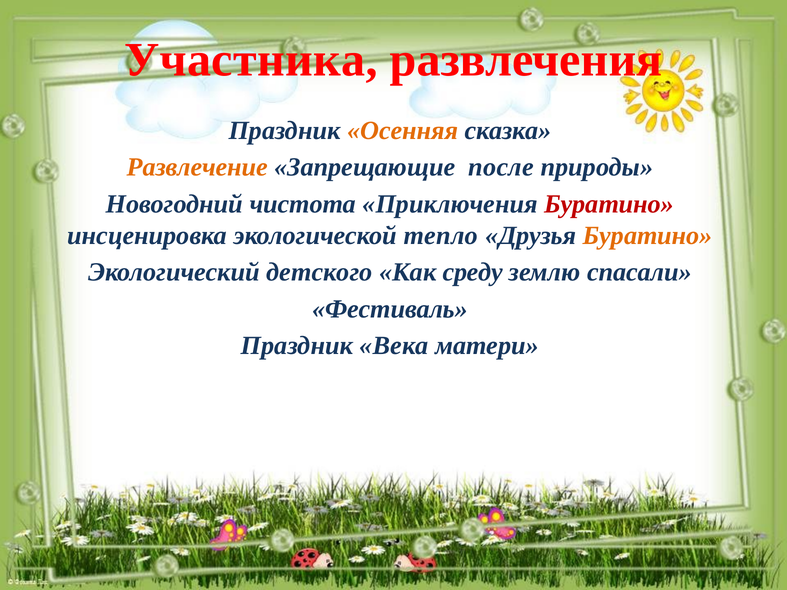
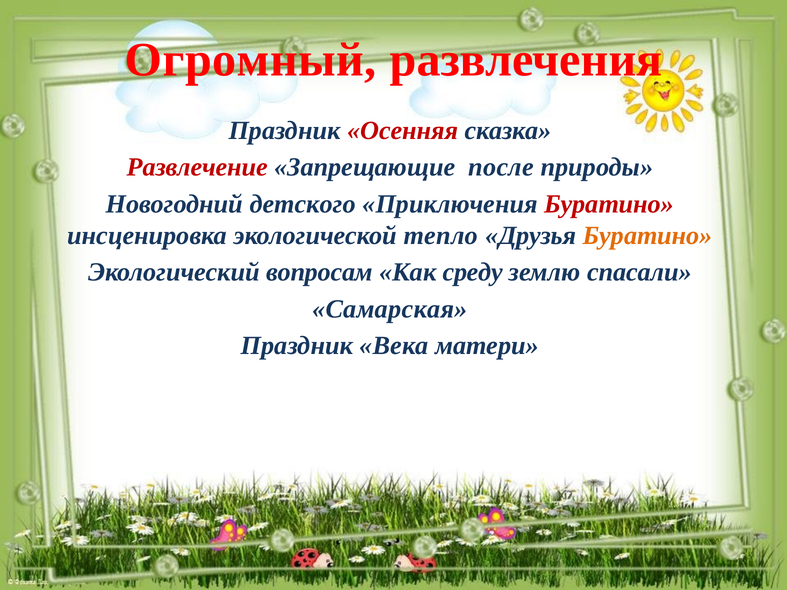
Участника: Участника -> Огромный
Осенняя colour: orange -> red
Развлечение colour: orange -> red
чистота: чистота -> детского
детского: детского -> вопросам
Фестиваль: Фестиваль -> Самарская
